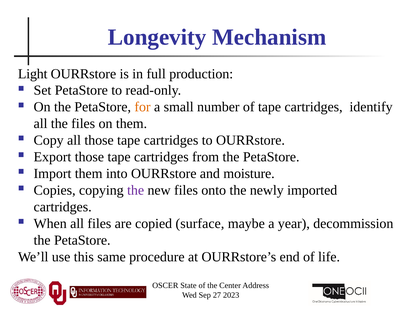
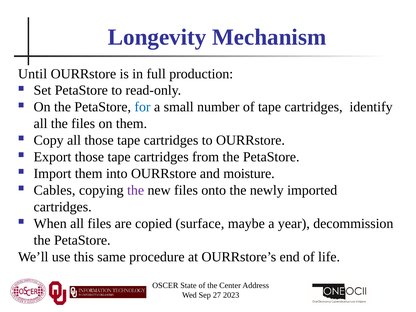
Light: Light -> Until
for colour: orange -> blue
Copies: Copies -> Cables
